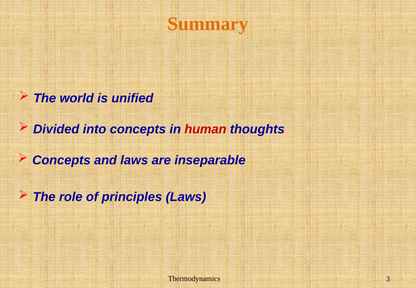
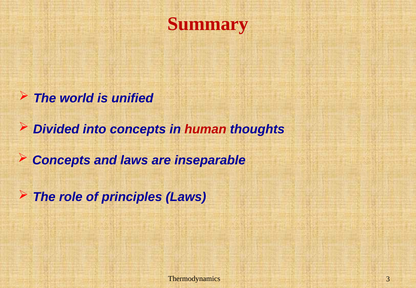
Summary colour: orange -> red
